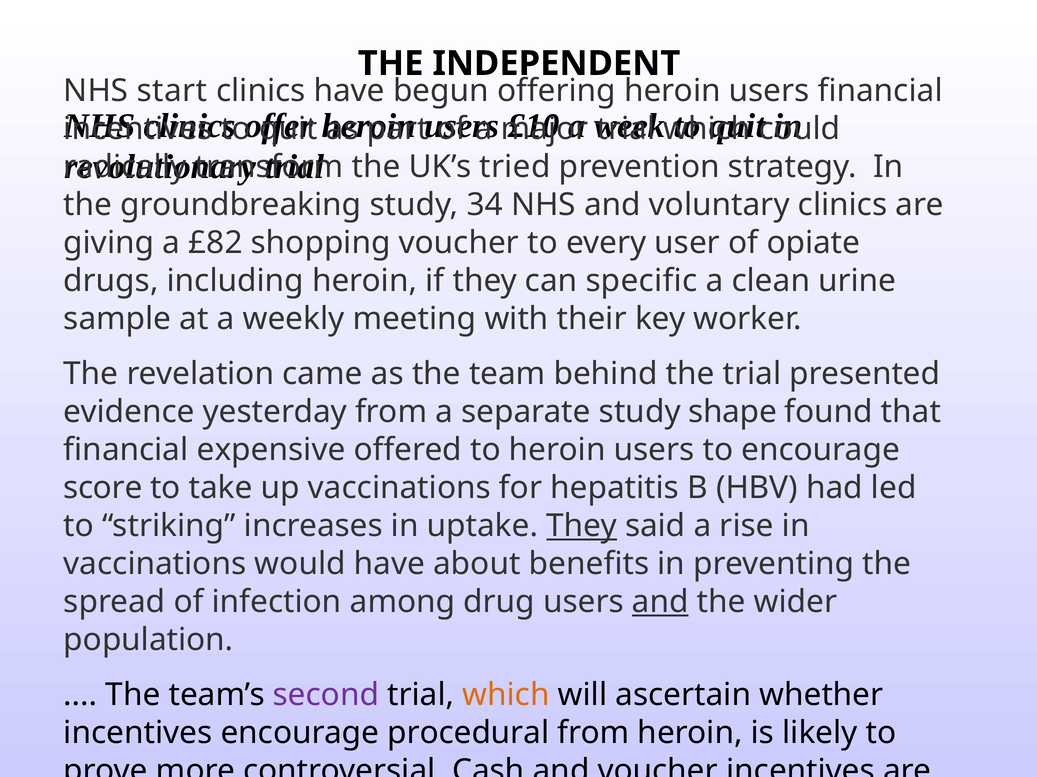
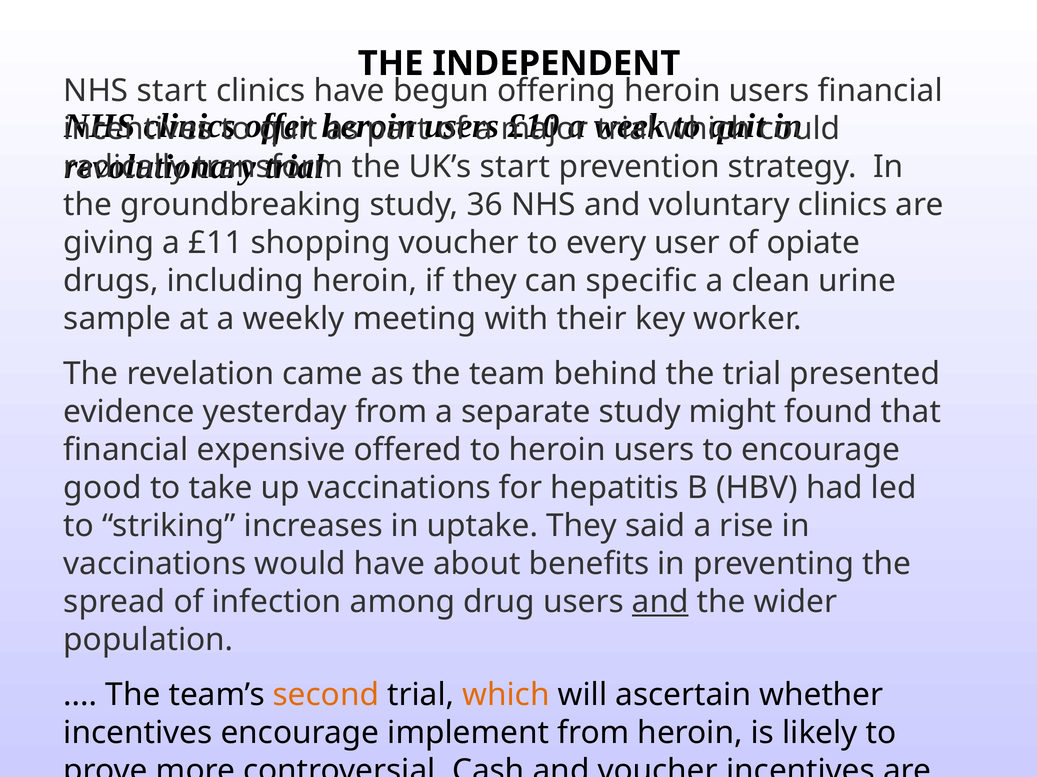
UK’s tried: tried -> start
34: 34 -> 36
£82: £82 -> £11
shape: shape -> might
score: score -> good
They at (582, 526) underline: present -> none
second colour: purple -> orange
procedural: procedural -> implement
